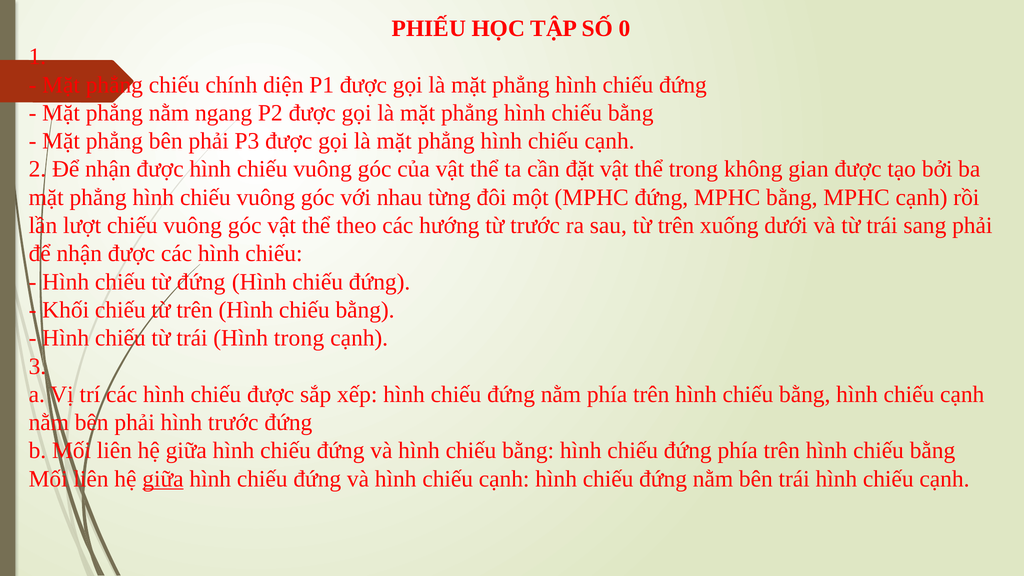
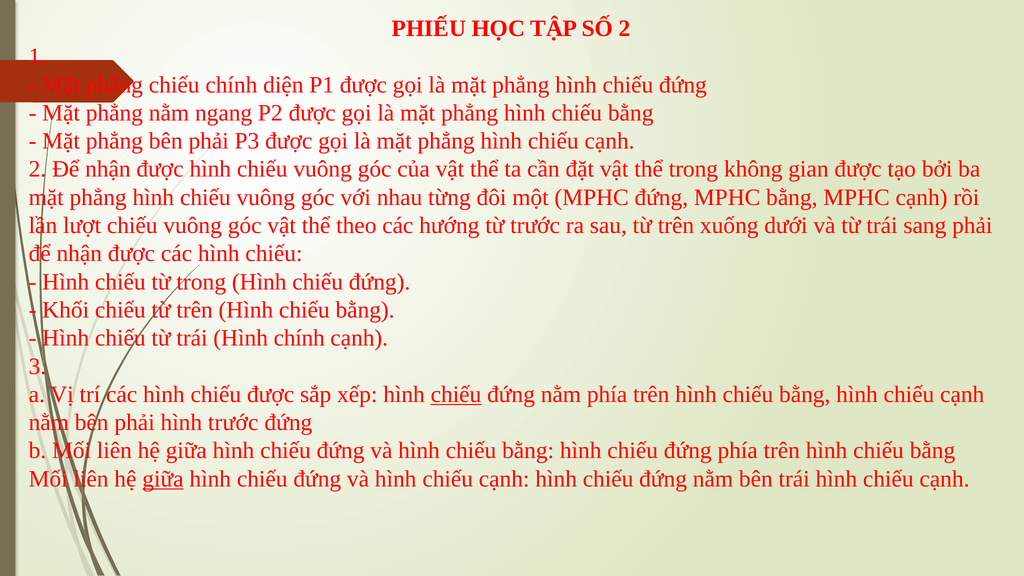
SỐ 0: 0 -> 2
từ đứng: đứng -> trong
Hình trong: trong -> chính
chiếu at (456, 394) underline: none -> present
